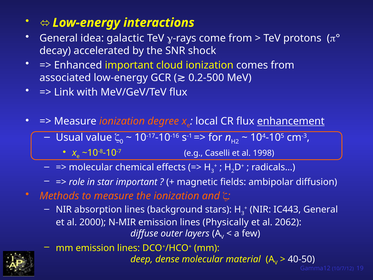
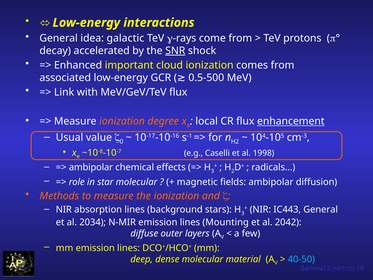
SNR underline: none -> present
0.2-500: 0.2-500 -> 0.5-500
molecular at (91, 167): molecular -> ambipolar
star important: important -> molecular
2000: 2000 -> 2034
Physically: Physically -> Mounting
2062: 2062 -> 2042
40-50 colour: white -> light blue
